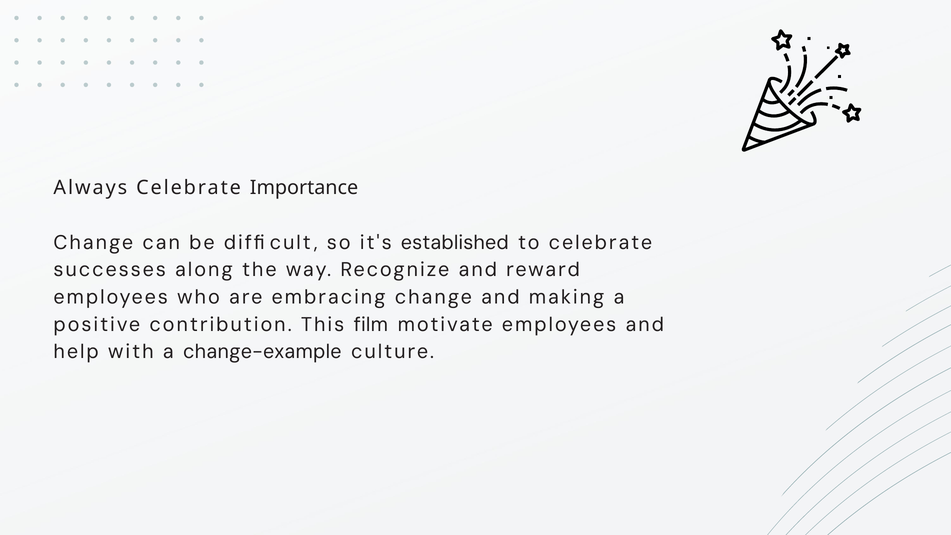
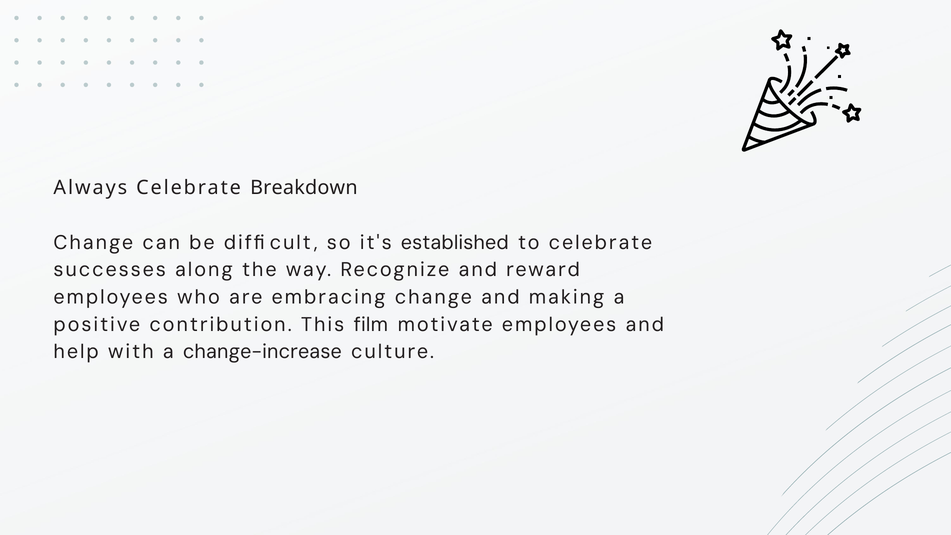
Importance: Importance -> Breakdown
change-example: change-example -> change-increase
